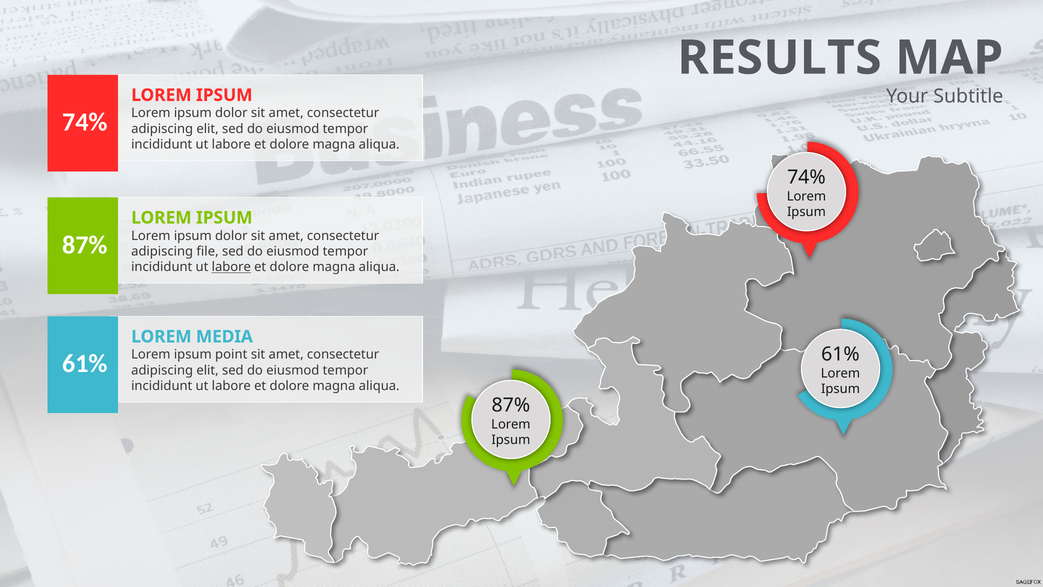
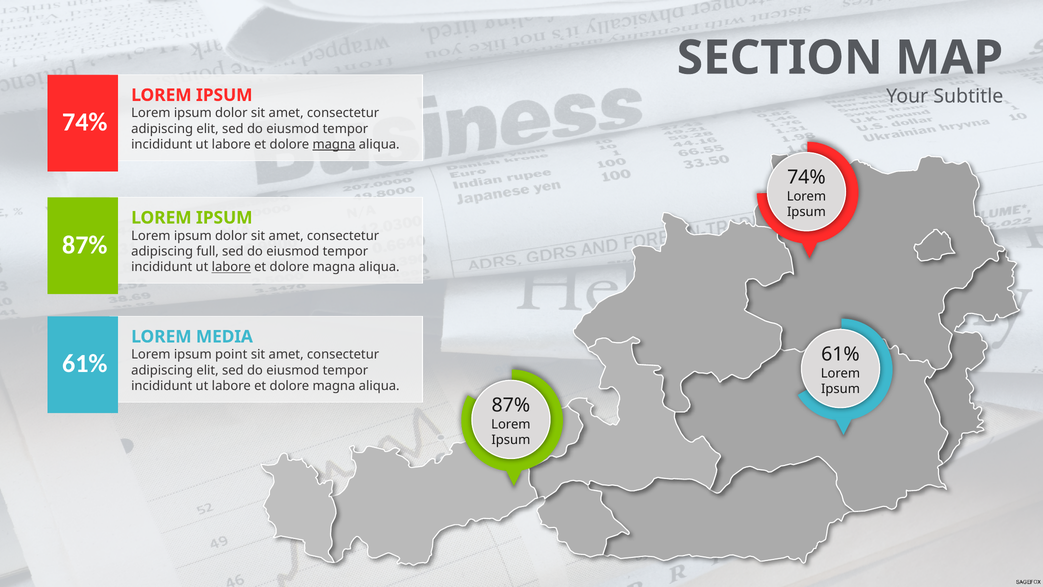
RESULTS: RESULTS -> SECTION
magna at (334, 144) underline: none -> present
file: file -> full
